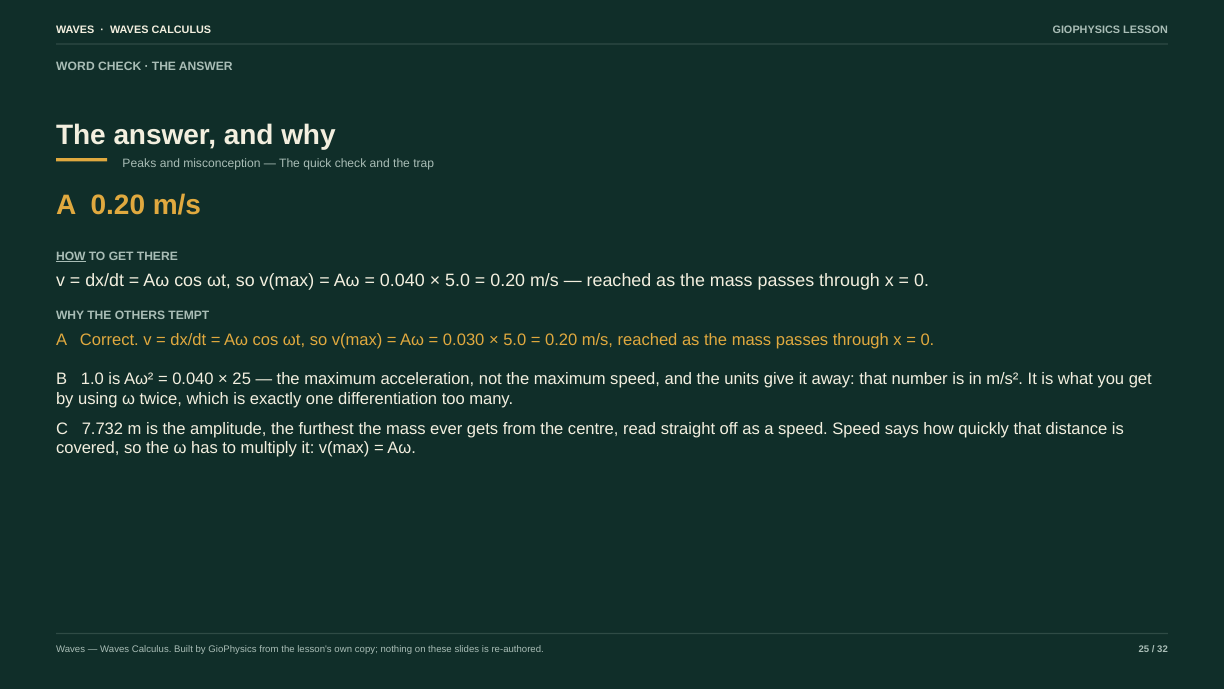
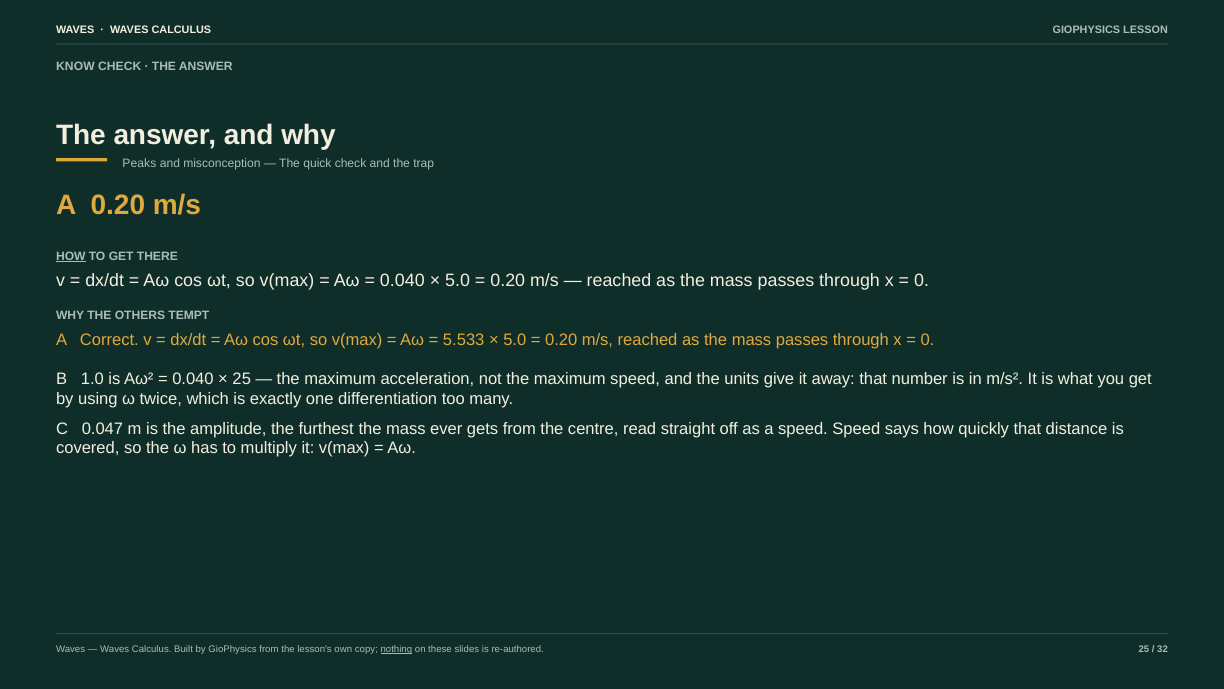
WORD: WORD -> KNOW
0.030: 0.030 -> 5.533
7.732: 7.732 -> 0.047
nothing underline: none -> present
